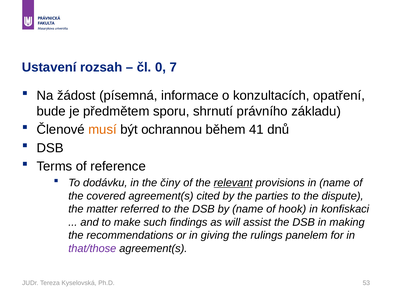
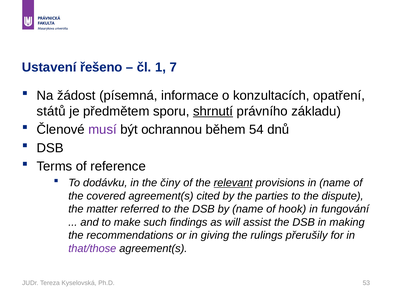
rozsah: rozsah -> řešeno
0: 0 -> 1
bude: bude -> států
shrnutí underline: none -> present
musí colour: orange -> purple
41: 41 -> 54
konfiskaci: konfiskaci -> fungování
panelem: panelem -> přerušily
